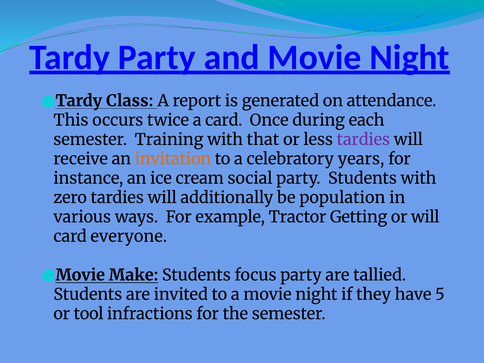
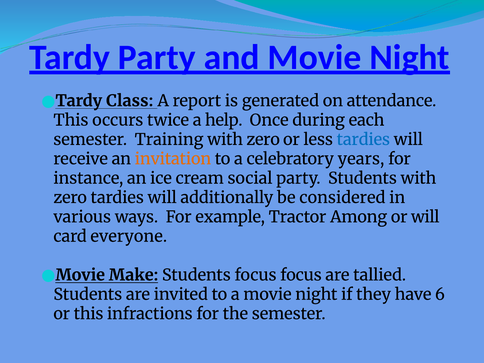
a card: card -> help
that at (263, 140): that -> zero
tardies at (363, 140) colour: purple -> blue
population: population -> considered
Getting: Getting -> Among
focus party: party -> focus
5: 5 -> 6
or tool: tool -> this
